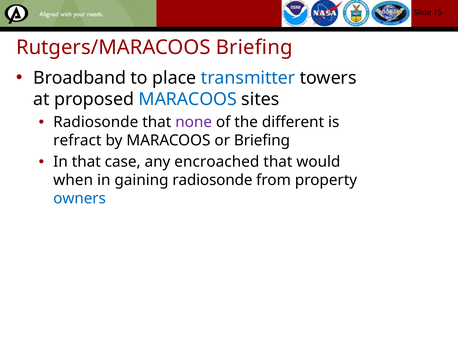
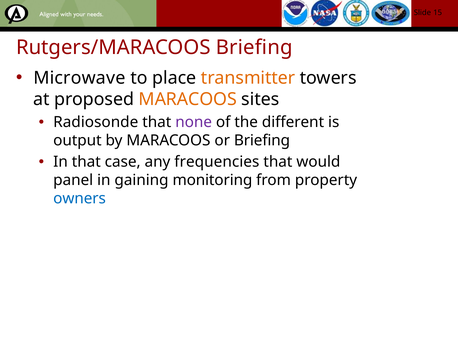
Broadband: Broadband -> Microwave
transmitter colour: blue -> orange
MARACOOS at (188, 99) colour: blue -> orange
refract: refract -> output
encroached: encroached -> frequencies
when: when -> panel
gaining radiosonde: radiosonde -> monitoring
